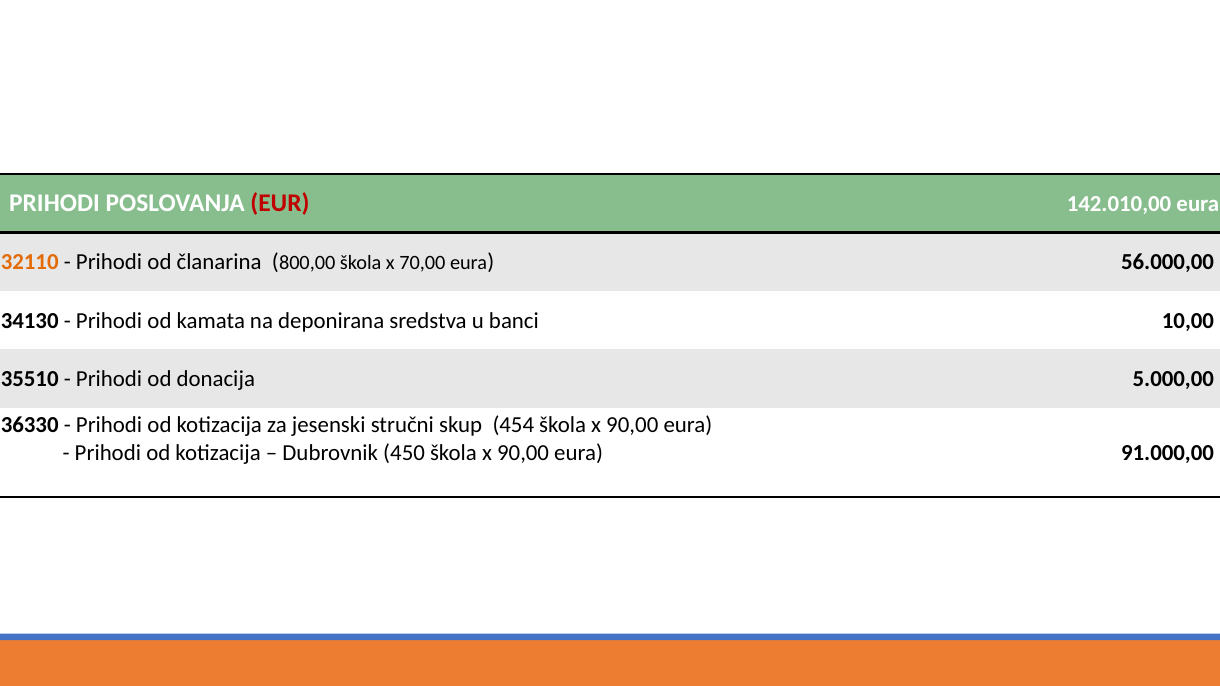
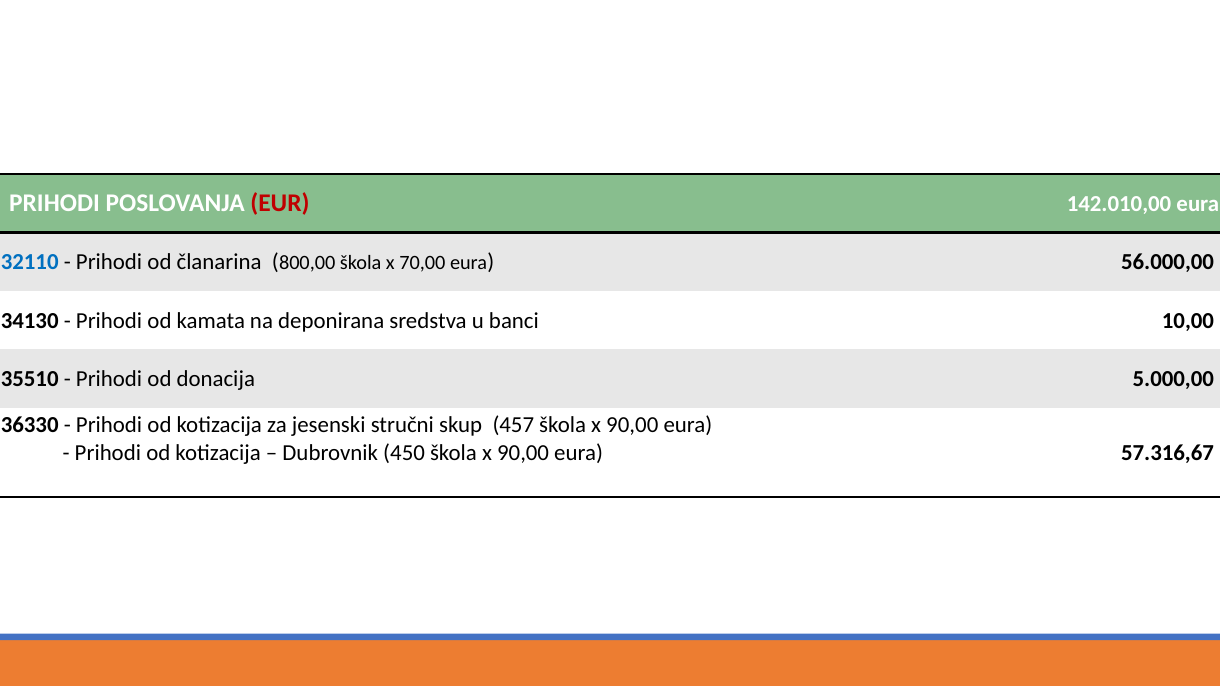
32110 colour: orange -> blue
454: 454 -> 457
91.000,00: 91.000,00 -> 57.316,67
